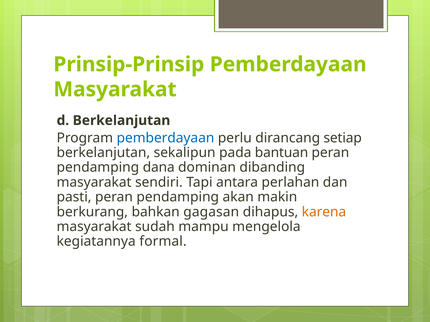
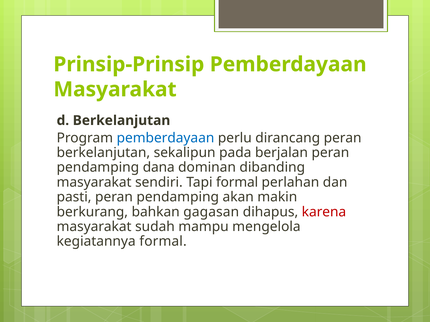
dirancang setiap: setiap -> peran
bantuan: bantuan -> berjalan
Tapi antara: antara -> formal
karena colour: orange -> red
